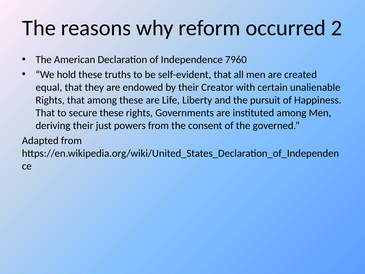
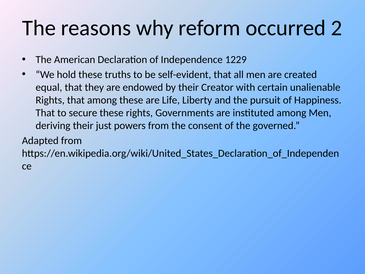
7960: 7960 -> 1229
